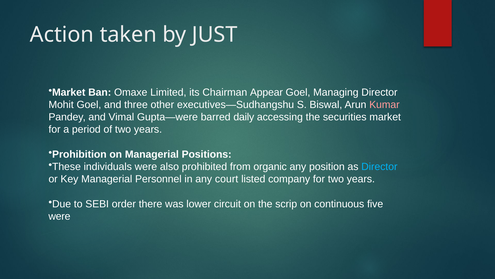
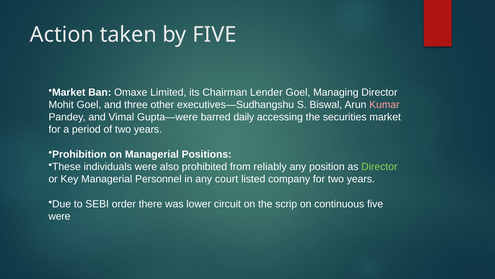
by JUST: JUST -> FIVE
Appear: Appear -> Lender
organic: organic -> reliably
Director at (379, 166) colour: light blue -> light green
